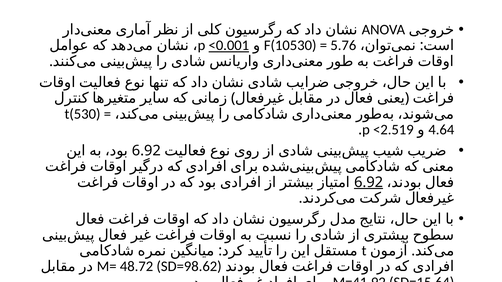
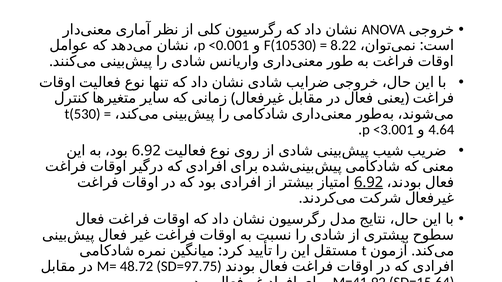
<0.001 underline: present -> none
5.76: 5.76 -> 8.22
<2.519: <2.519 -> <3.001
SD=98.62: SD=98.62 -> SD=97.75
